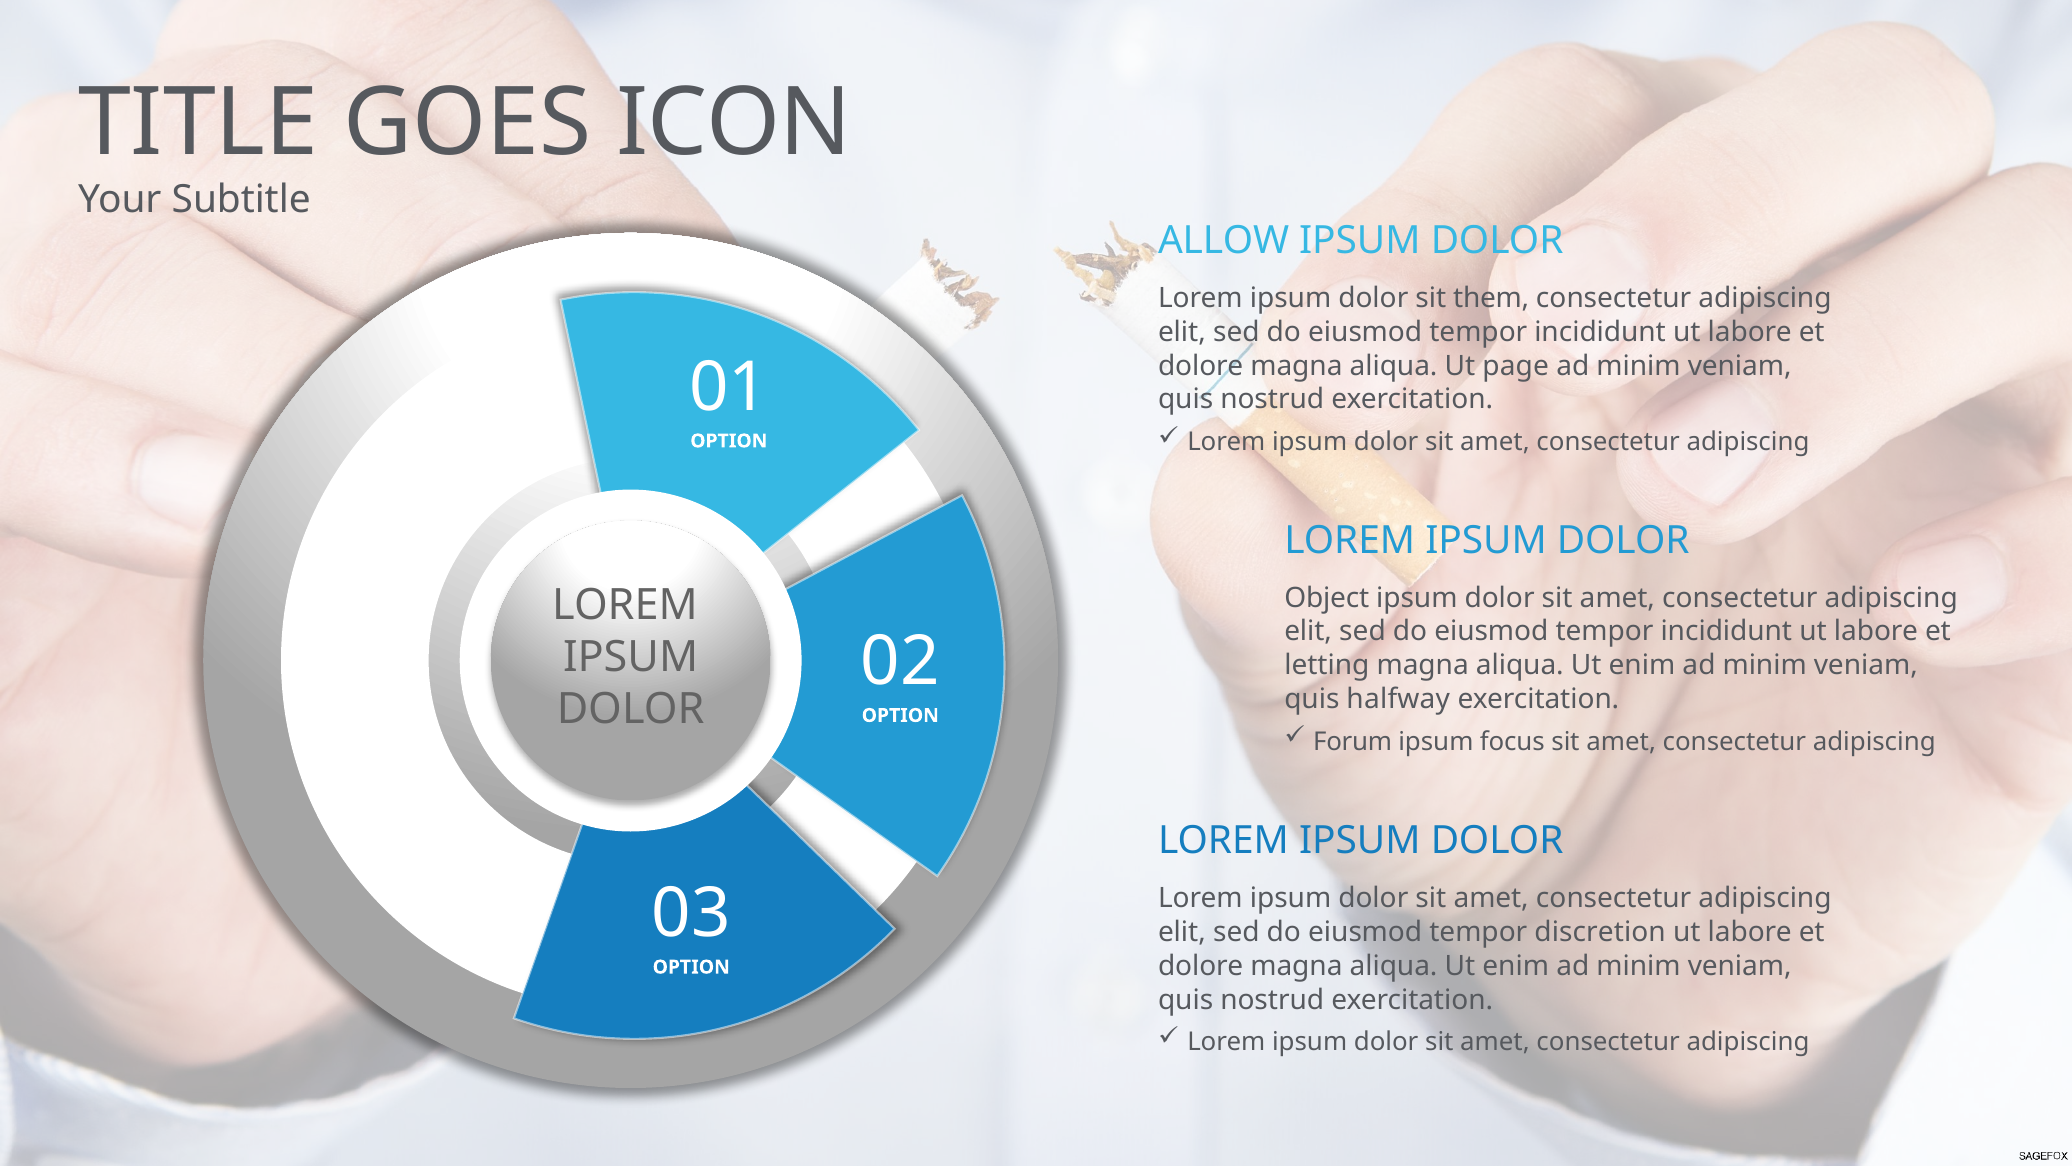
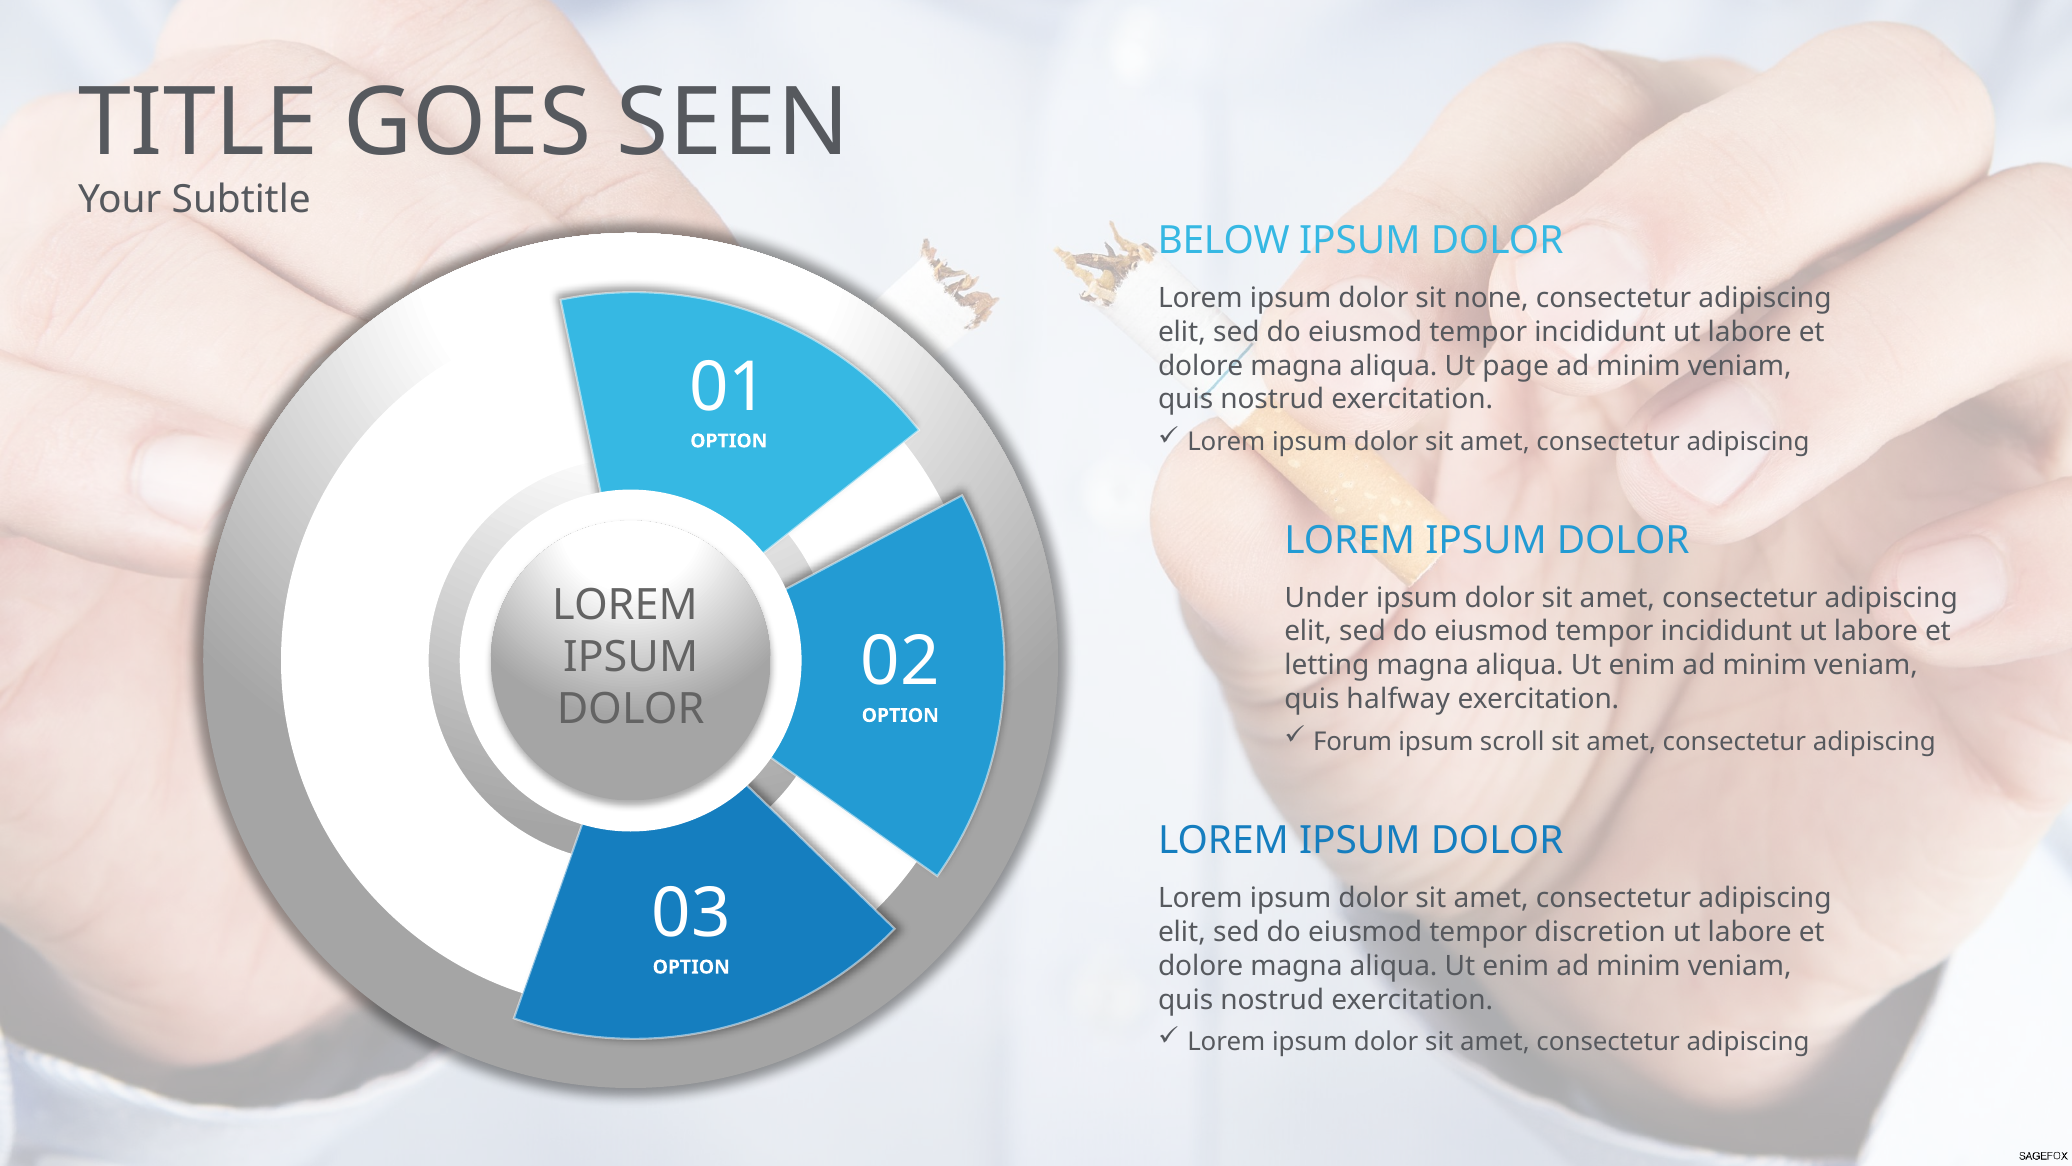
ICON: ICON -> SEEN
ALLOW: ALLOW -> BELOW
them: them -> none
Object: Object -> Under
focus: focus -> scroll
